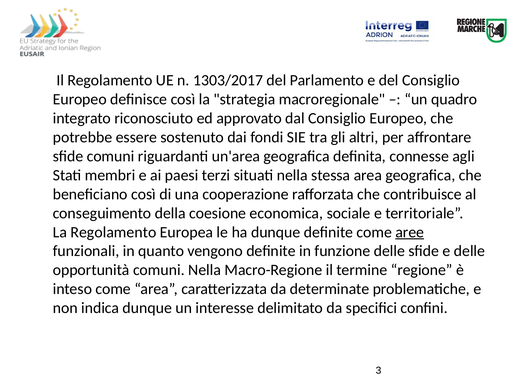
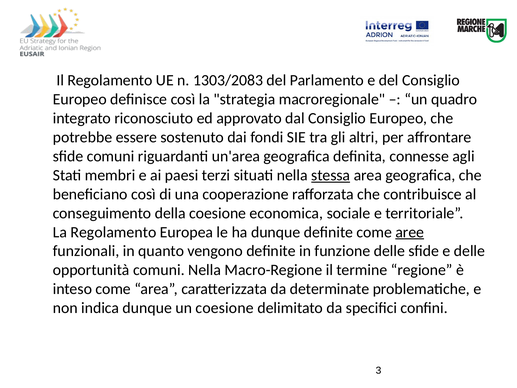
1303/2017: 1303/2017 -> 1303/2083
stessa underline: none -> present
un interesse: interesse -> coesione
